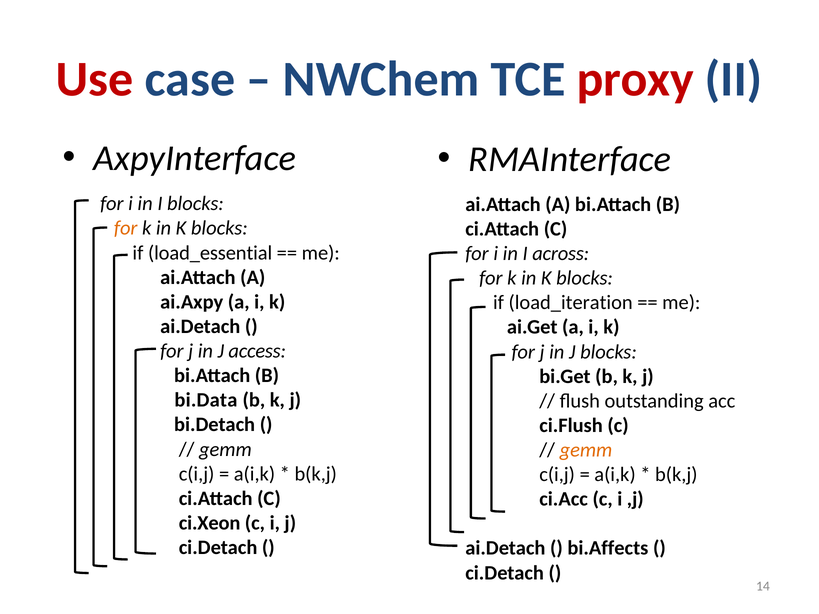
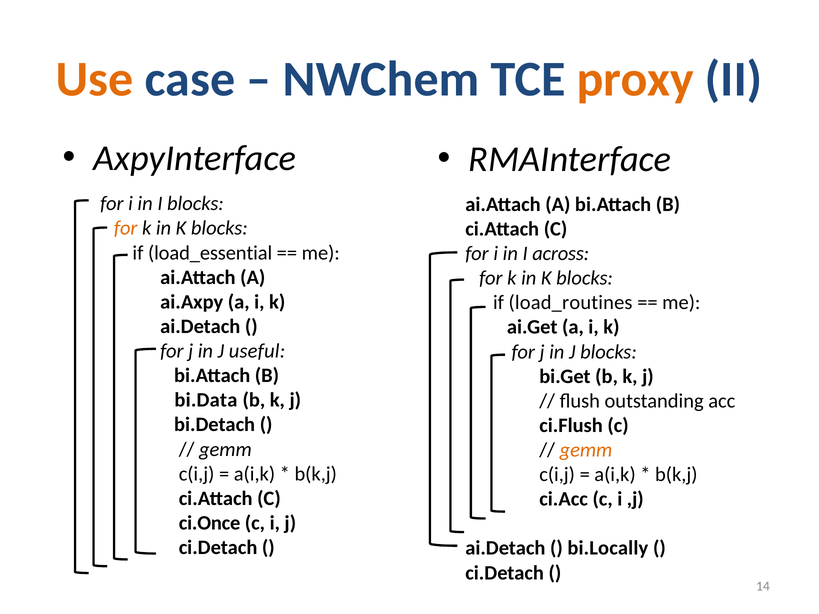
Use colour: red -> orange
proxy colour: red -> orange
load_iteration: load_iteration -> load_routines
access: access -> useful
ci.Xeon: ci.Xeon -> ci.Once
bi.Affects: bi.Affects -> bi.Locally
